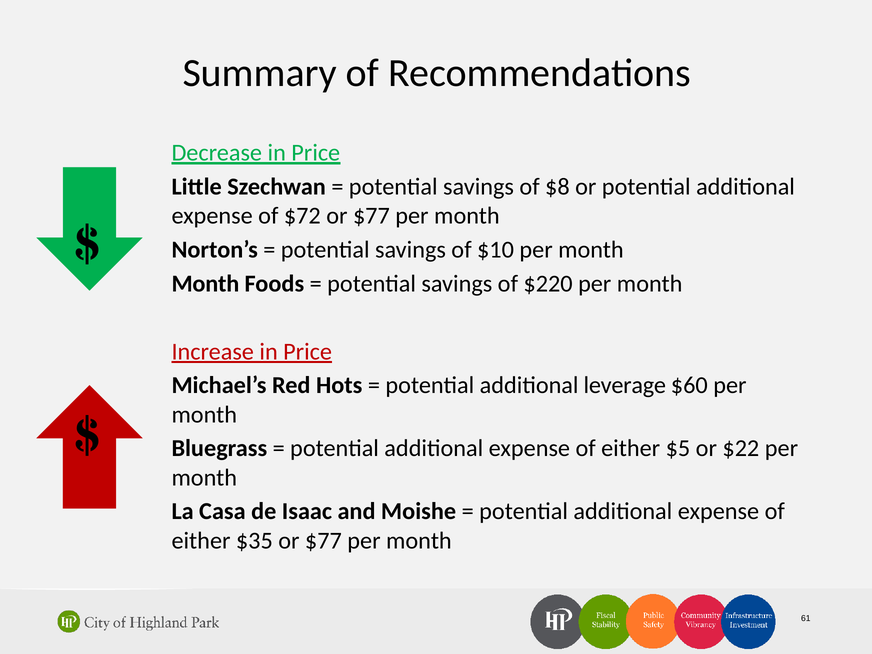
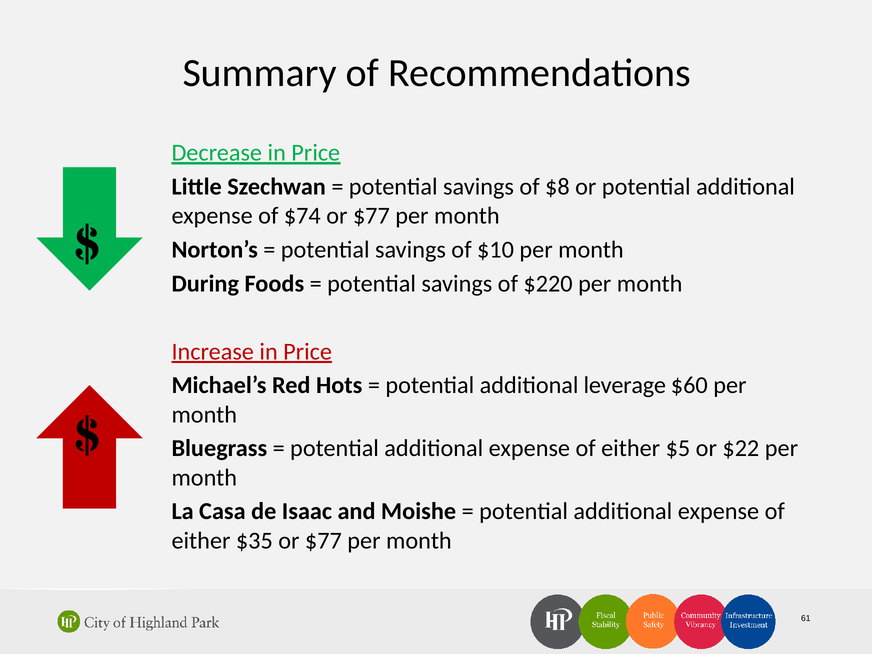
$72: $72 -> $74
Month at (205, 284): Month -> During
